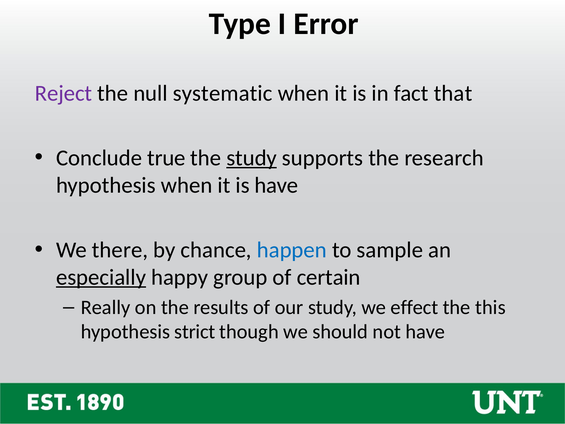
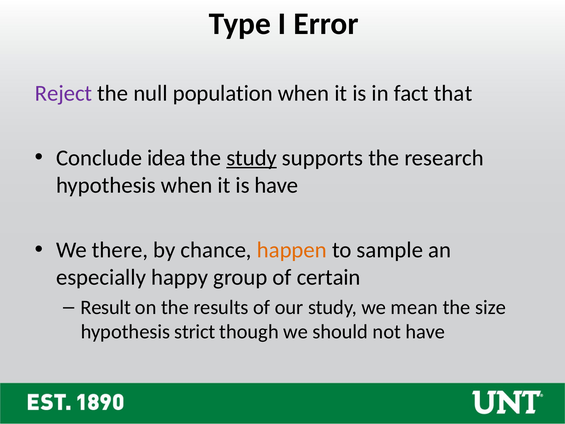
systematic: systematic -> population
true: true -> idea
happen colour: blue -> orange
especially underline: present -> none
Really: Really -> Result
effect: effect -> mean
this: this -> size
